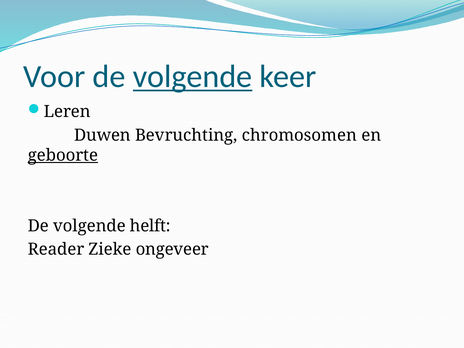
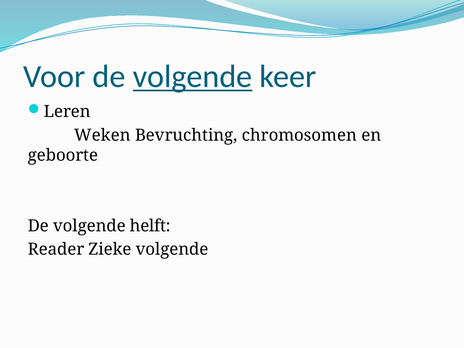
Duwen: Duwen -> Weken
geboorte underline: present -> none
Zieke ongeveer: ongeveer -> volgende
